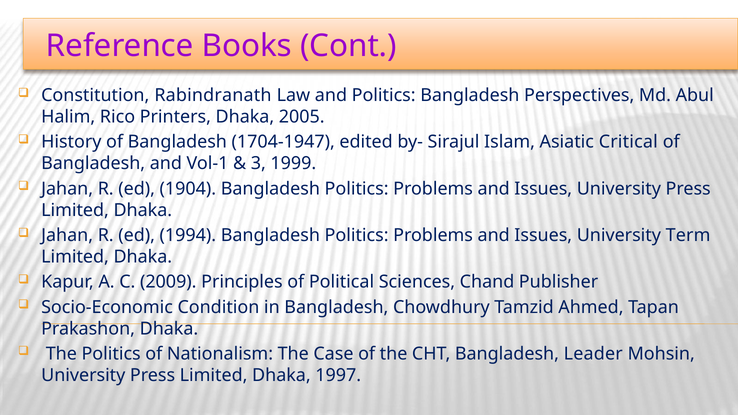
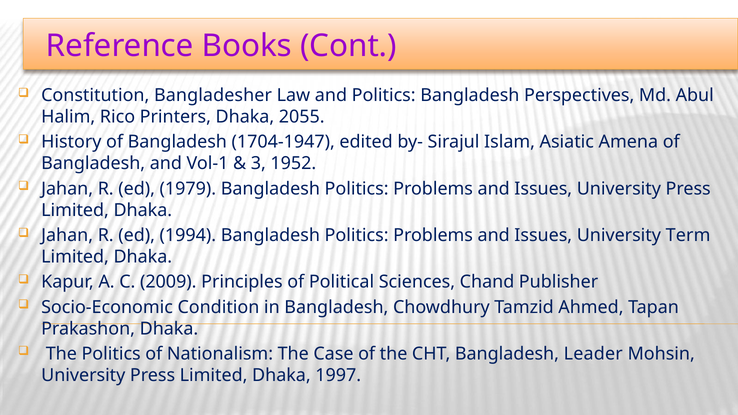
Rabindranath: Rabindranath -> Bangladesher
2005: 2005 -> 2055
Critical: Critical -> Amena
1999: 1999 -> 1952
1904: 1904 -> 1979
